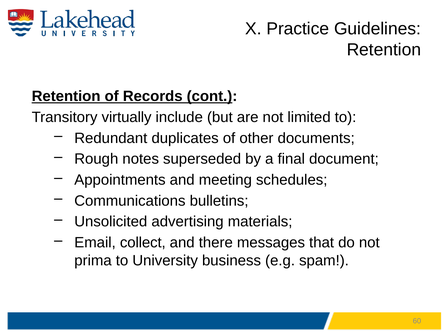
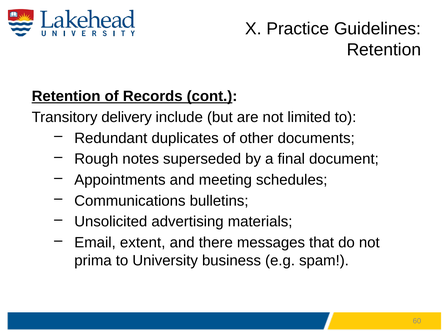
virtually: virtually -> delivery
collect: collect -> extent
